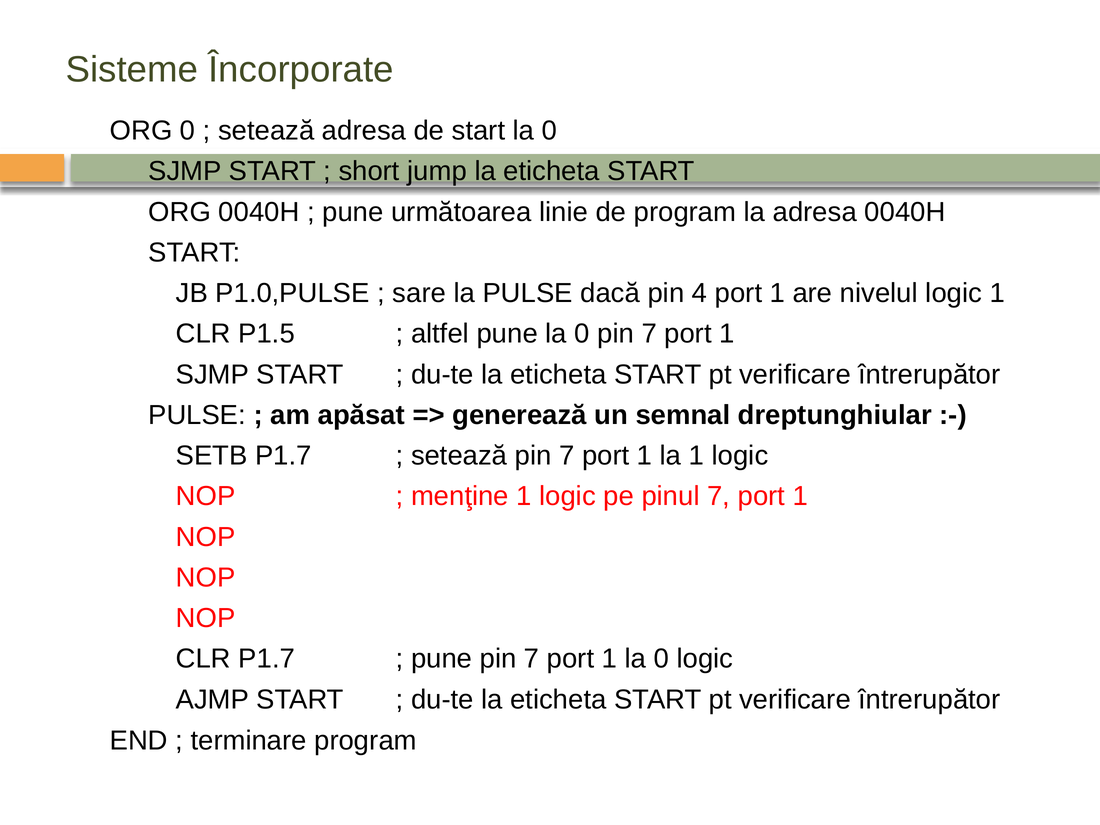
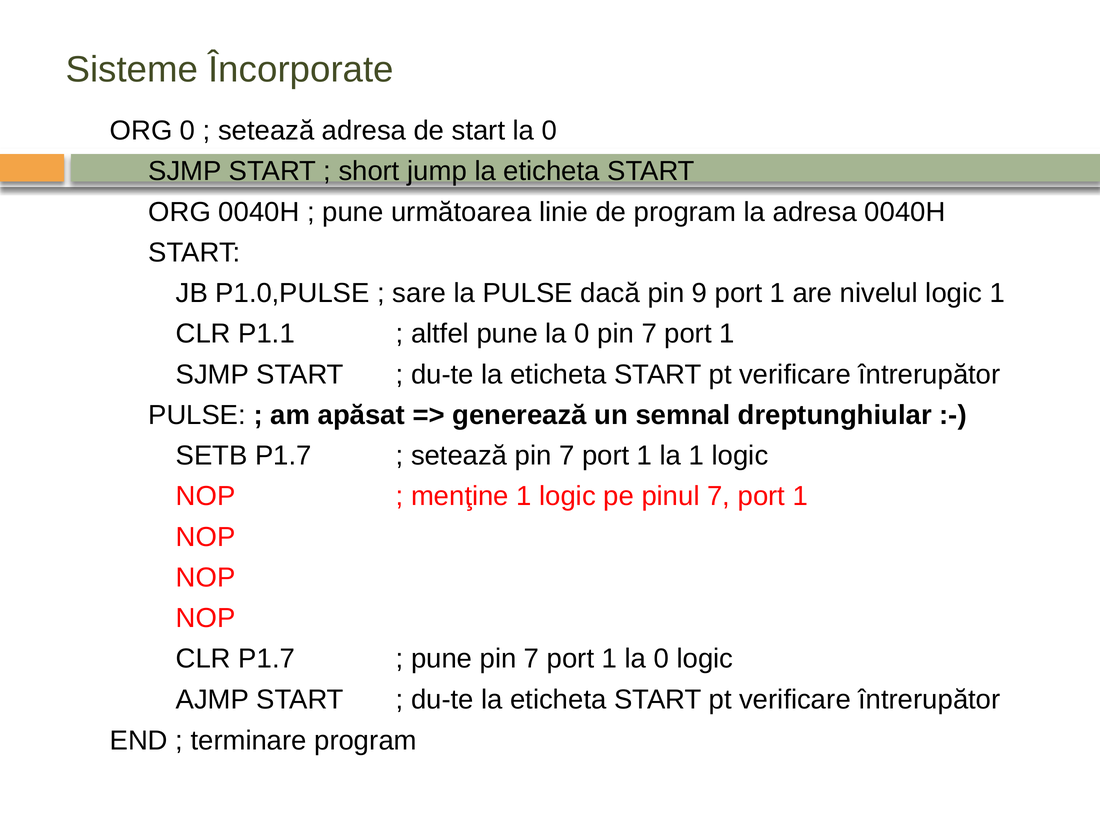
4: 4 -> 9
P1.5: P1.5 -> P1.1
